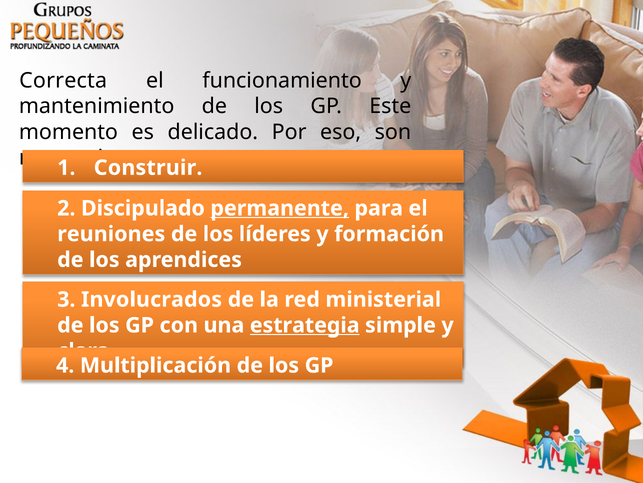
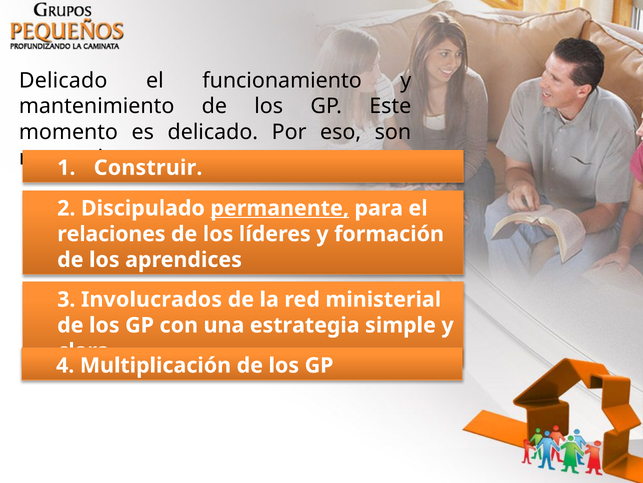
Correcta at (63, 80): Correcta -> Delicado
reuniones: reuniones -> relaciones
estrategia underline: present -> none
